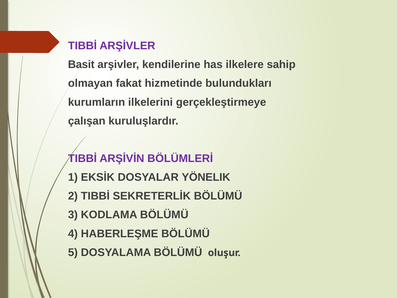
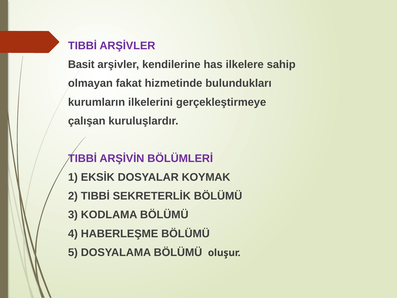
YÖNELIK: YÖNELIK -> KOYMAK
